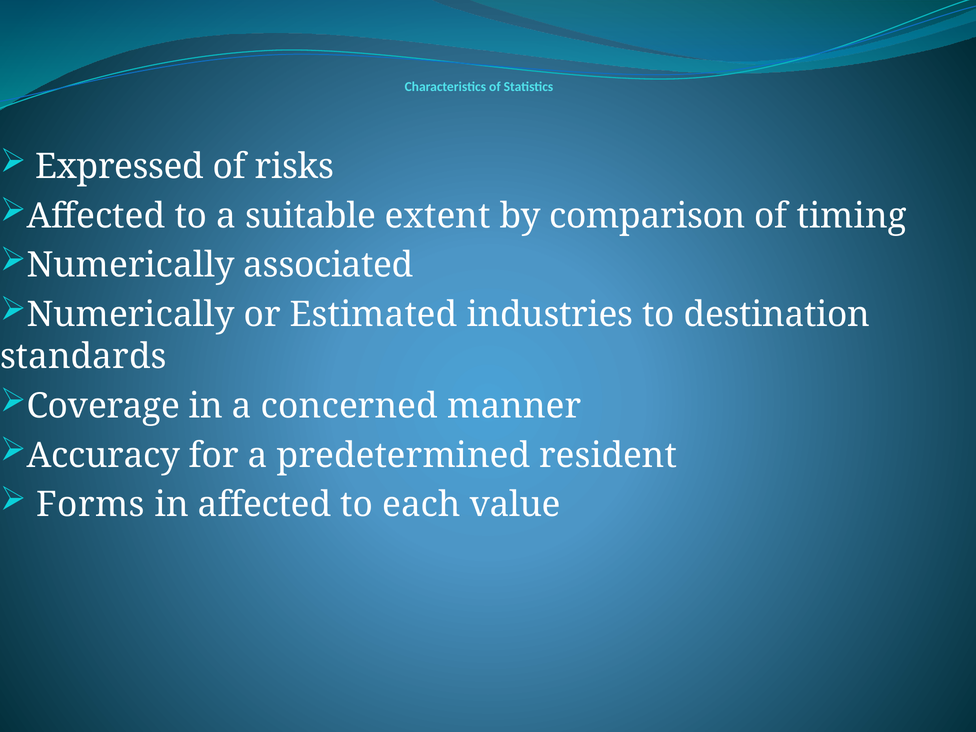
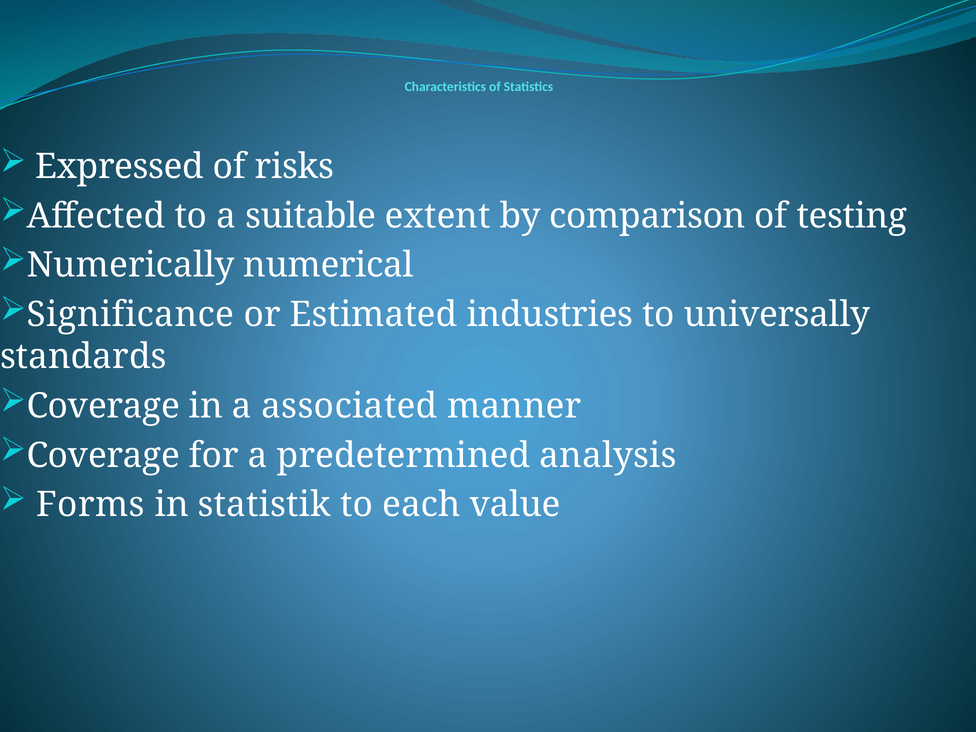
timing: timing -> testing
associated: associated -> numerical
Numerically at (131, 315): Numerically -> Significance
destination: destination -> universally
concerned: concerned -> associated
Accuracy at (103, 455): Accuracy -> Coverage
resident: resident -> analysis
in affected: affected -> statistik
